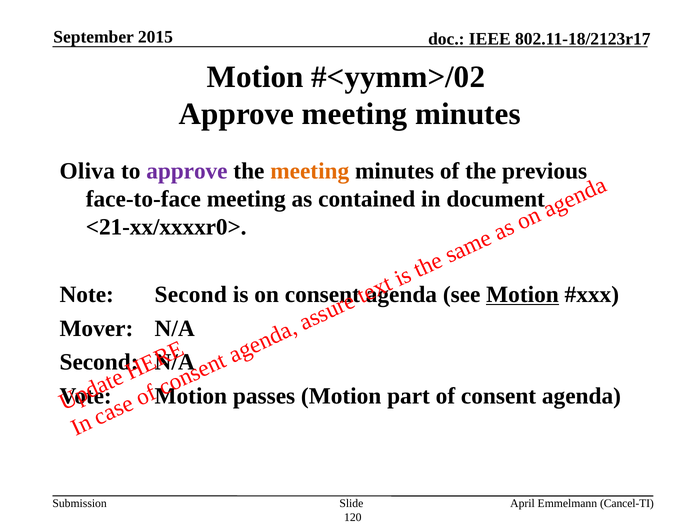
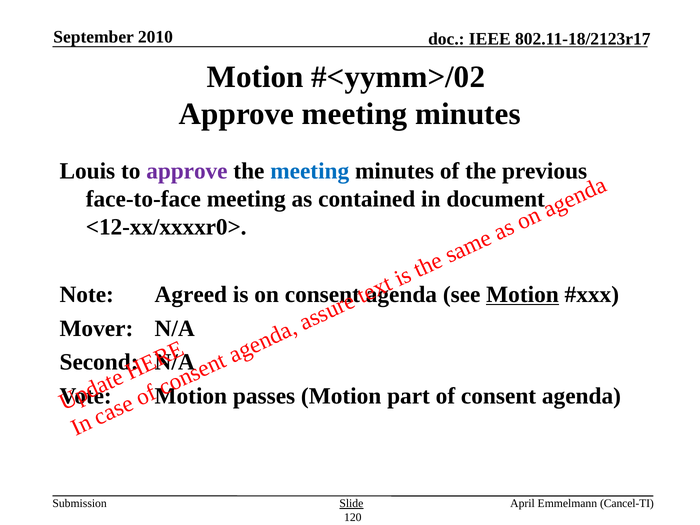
2015: 2015 -> 2010
Oliva: Oliva -> Louis
meeting at (310, 171) colour: orange -> blue
<21-xx/xxxxr0>: <21-xx/xxxxr0> -> <12-xx/xxxxr0>
Note Second: Second -> Agreed
Slide underline: none -> present
